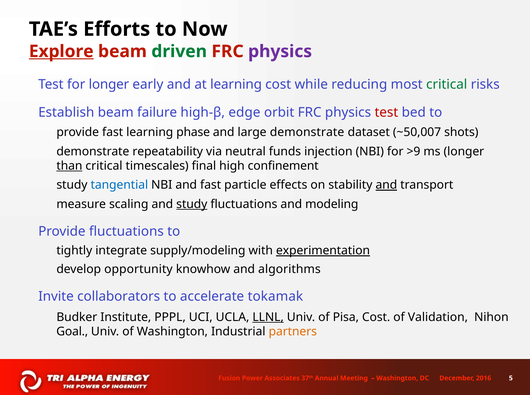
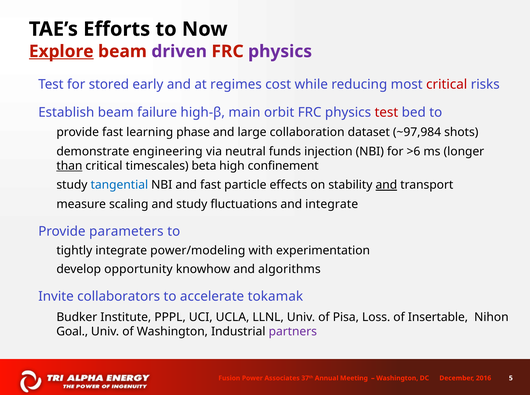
driven colour: green -> purple
for longer: longer -> stored
at learning: learning -> regimes
critical at (447, 84) colour: green -> red
edge: edge -> main
demonstrate: demonstrate -> collaboration
~50,007: ~50,007 -> ~97,984
repeatability: repeatability -> engineering
>9: >9 -> >6
final: final -> beta
study underline: present -> none
and modeling: modeling -> integrate
fluctuations at (126, 232): fluctuations -> parameters
supply/modeling: supply/modeling -> power/modeling
experimentation underline: present -> none
LLNL underline: present -> none
Pisa Cost: Cost -> Loss
Validation: Validation -> Insertable
partners colour: orange -> purple
